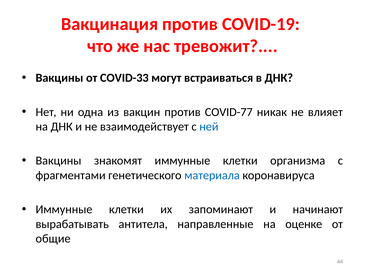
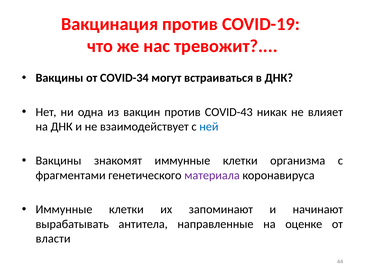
COVID-33: COVID-33 -> COVID-34
COVID-77: COVID-77 -> COVID-43
материала colour: blue -> purple
общие: общие -> власти
